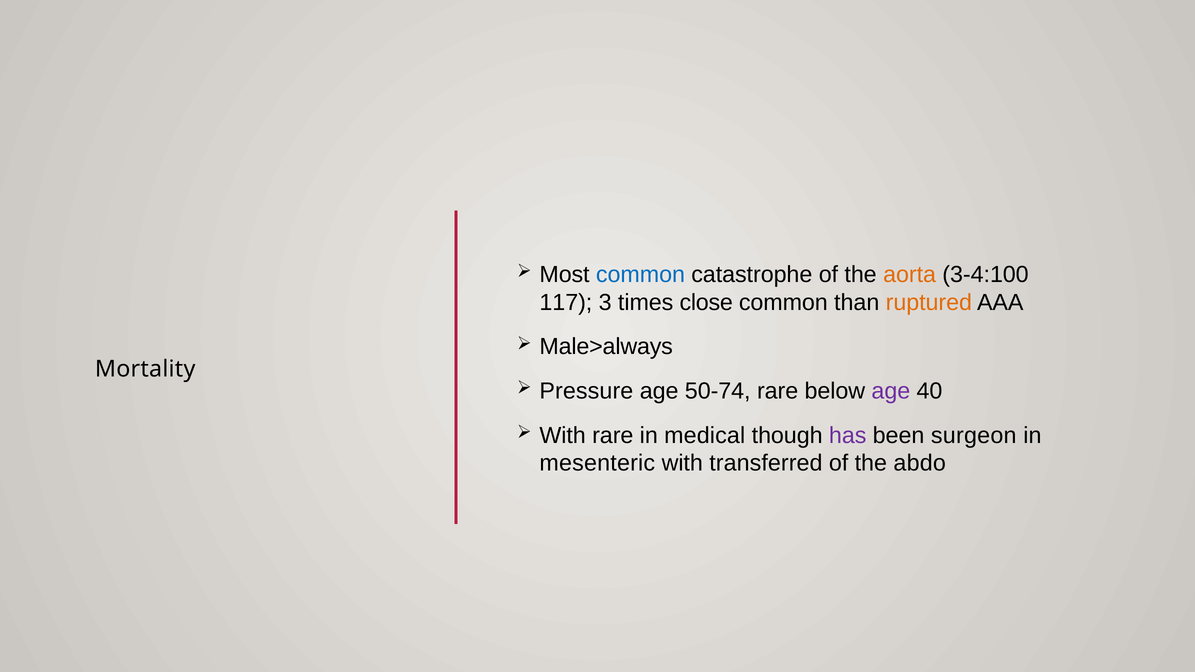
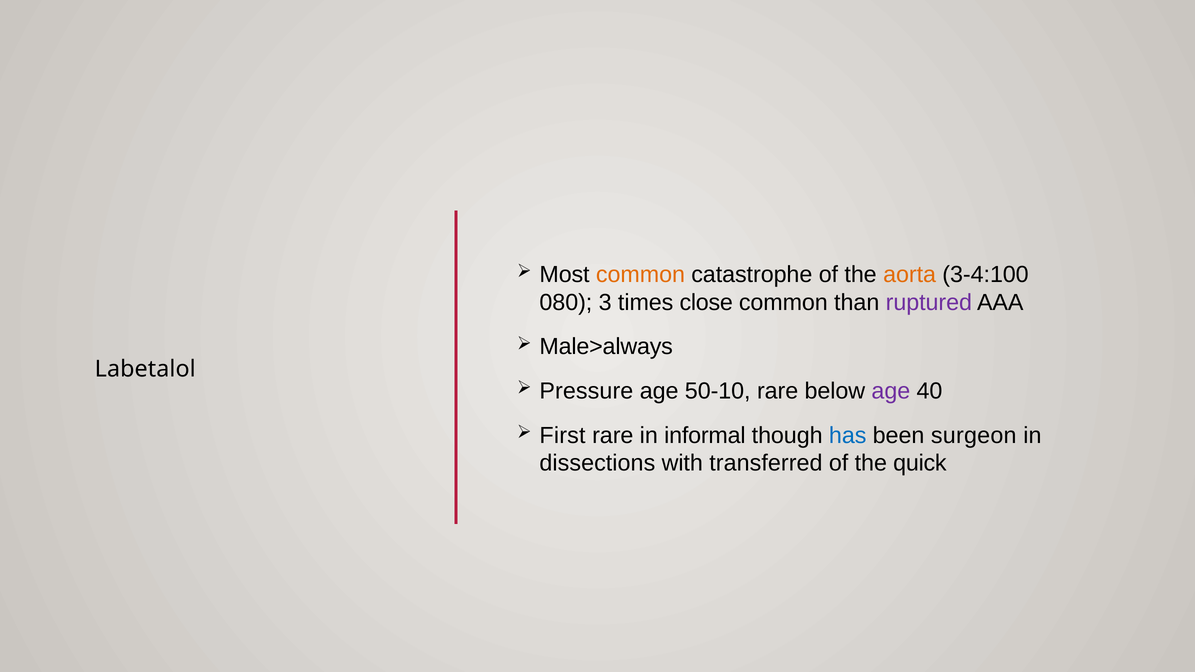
common at (640, 275) colour: blue -> orange
117: 117 -> 080
ruptured colour: orange -> purple
Mortality: Mortality -> Labetalol
50-74: 50-74 -> 50-10
With at (563, 436): With -> First
medical: medical -> informal
has colour: purple -> blue
mesenteric: mesenteric -> dissections
abdo: abdo -> quick
